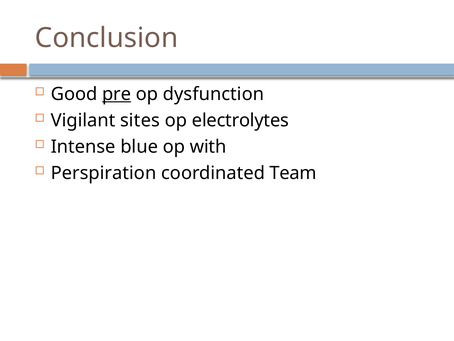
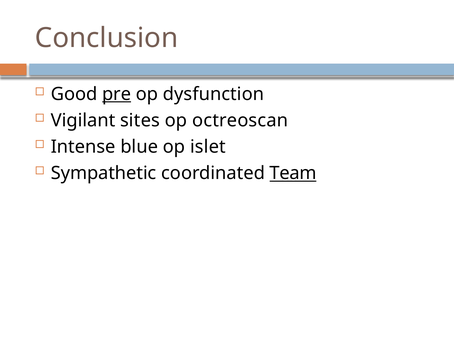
electrolytes: electrolytes -> octreoscan
with: with -> islet
Perspiration: Perspiration -> Sympathetic
Team underline: none -> present
